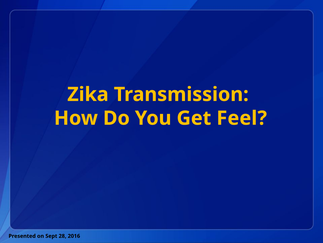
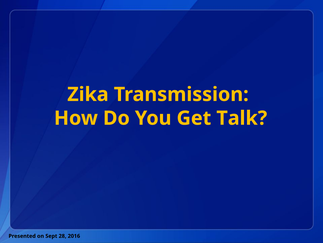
Feel: Feel -> Talk
